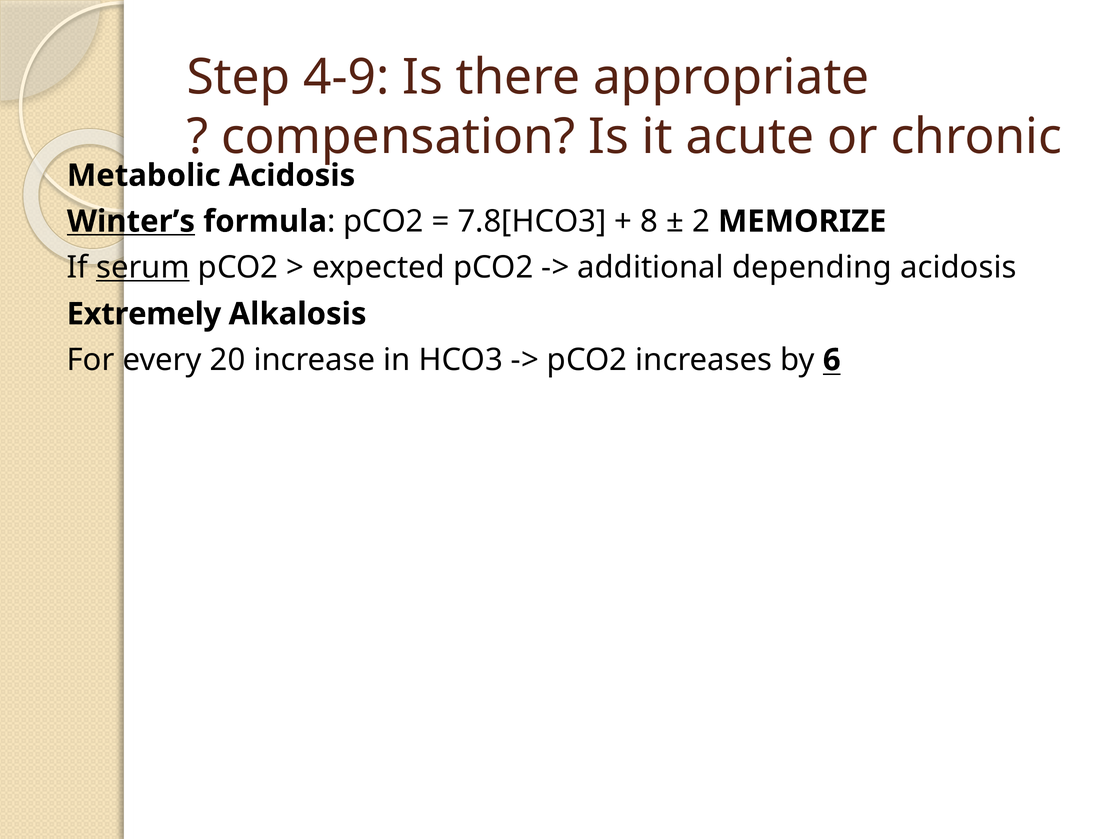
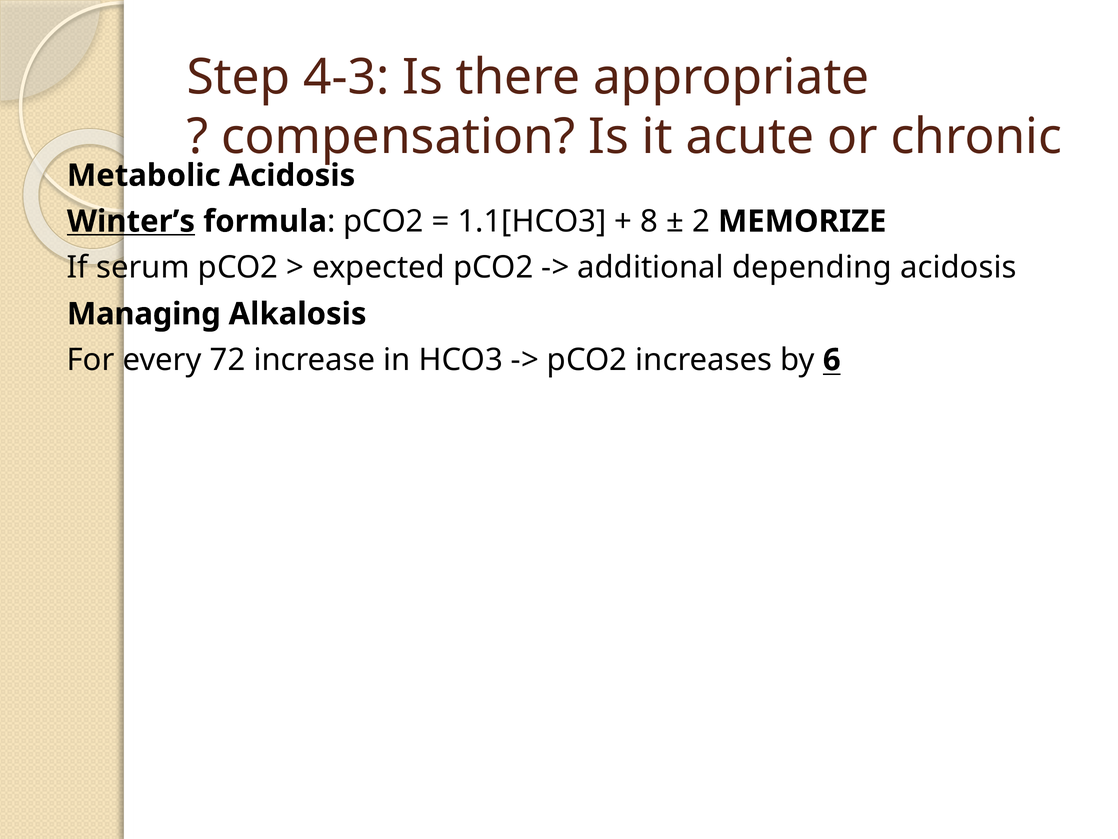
4-9: 4-9 -> 4-3
7.8[HCO3: 7.8[HCO3 -> 1.1[HCO3
serum underline: present -> none
Extremely: Extremely -> Managing
20: 20 -> 72
